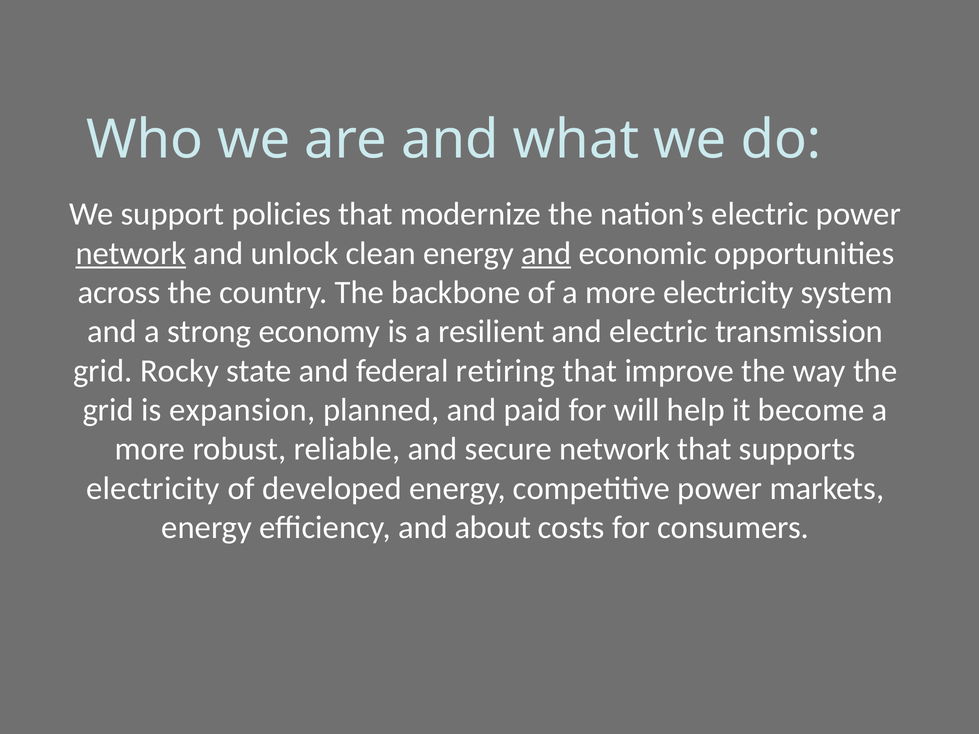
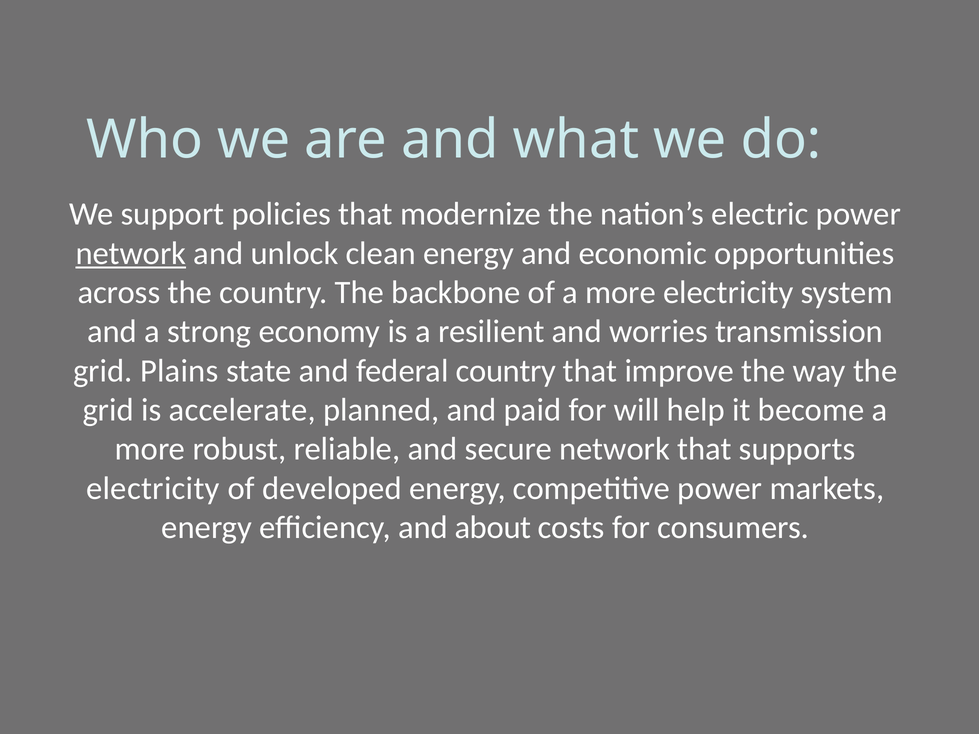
and at (546, 253) underline: present -> none
and electric: electric -> worries
Rocky: Rocky -> Plains
federal retiring: retiring -> country
expansion: expansion -> accelerate
